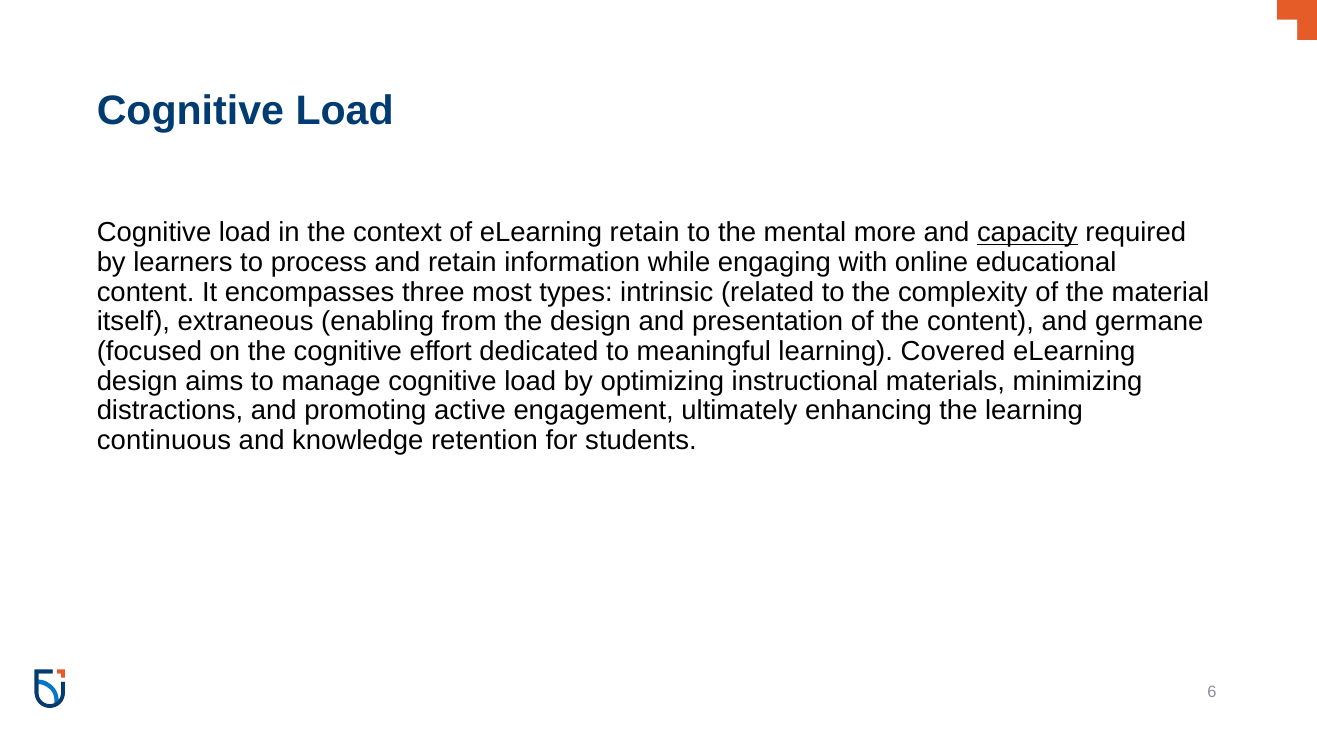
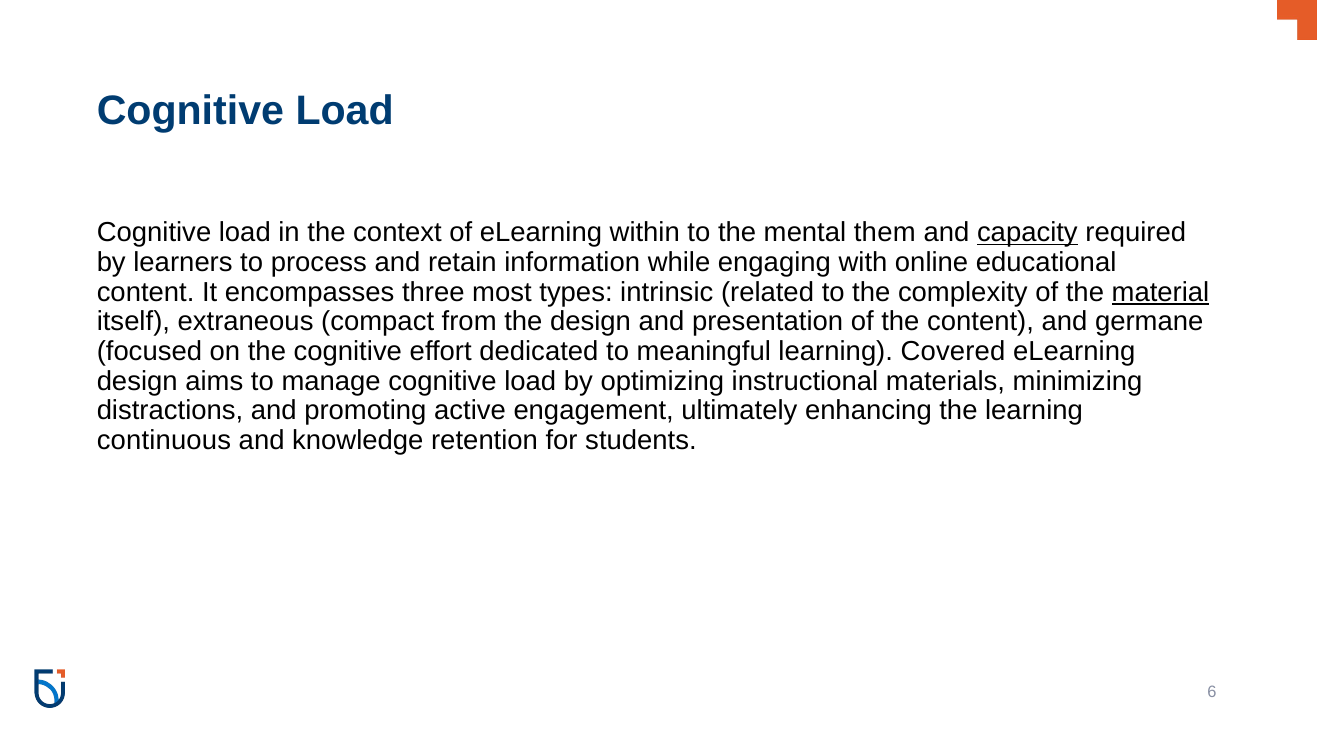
eLearning retain: retain -> within
more: more -> them
material underline: none -> present
enabling: enabling -> compact
